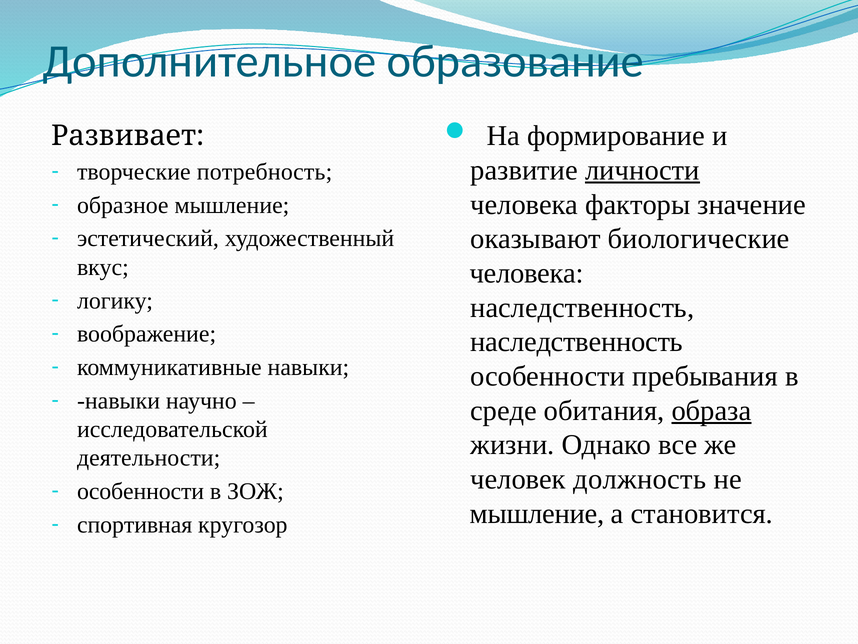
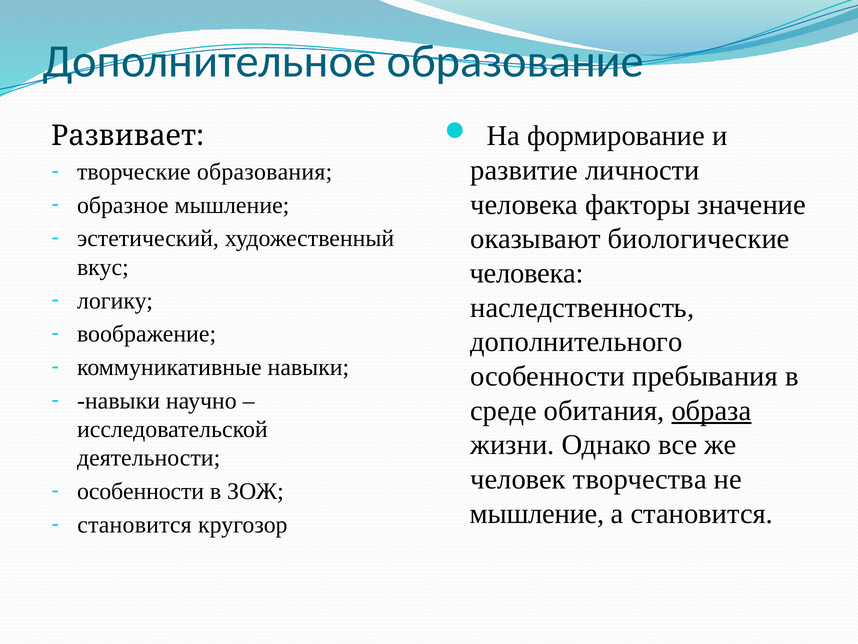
личности underline: present -> none
потребность: потребность -> образования
наследственность at (577, 342): наследственность -> дополнительного
должность: должность -> творчества
спортивная at (135, 524): спортивная -> становится
